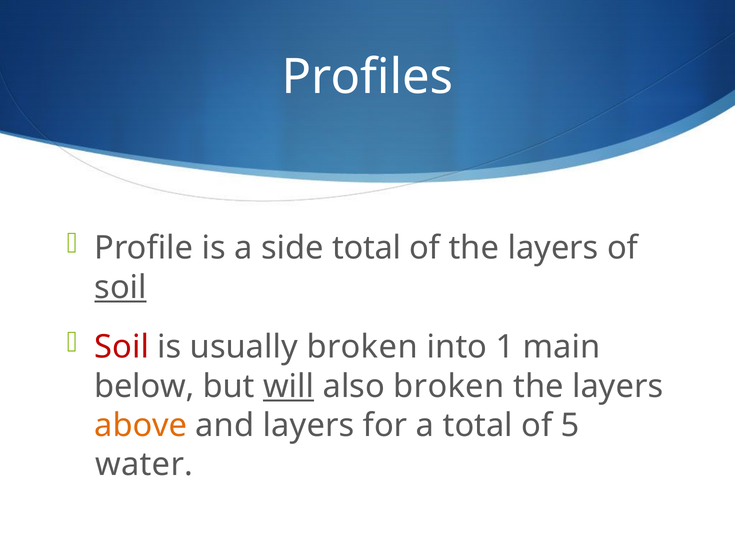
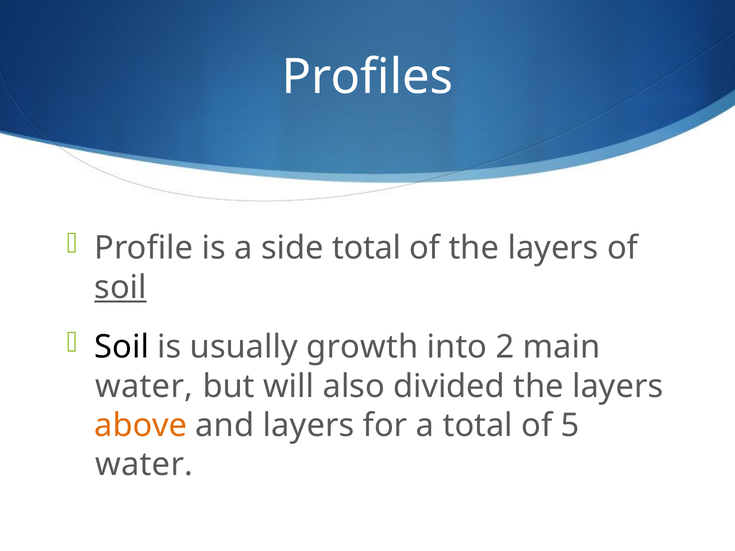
Soil at (122, 347) colour: red -> black
usually broken: broken -> growth
1: 1 -> 2
below at (144, 386): below -> water
will underline: present -> none
also broken: broken -> divided
